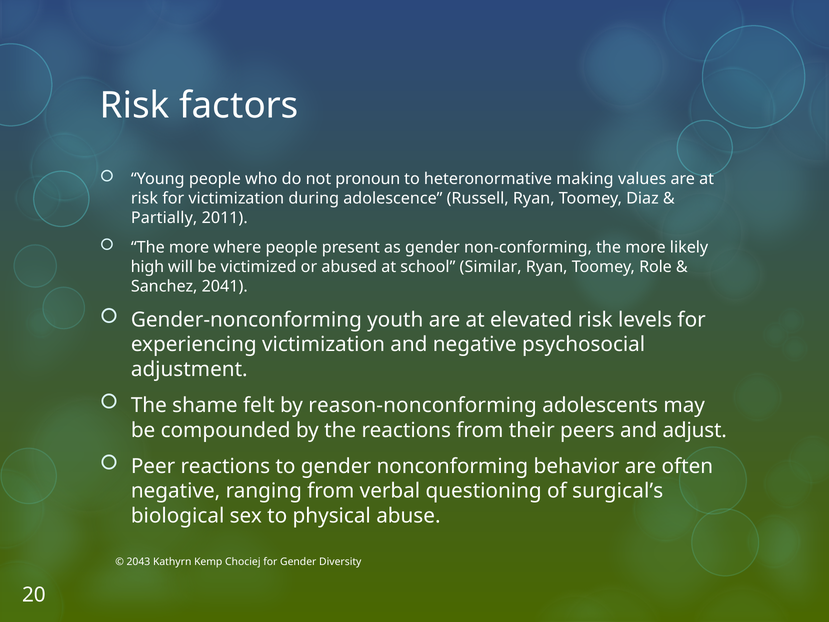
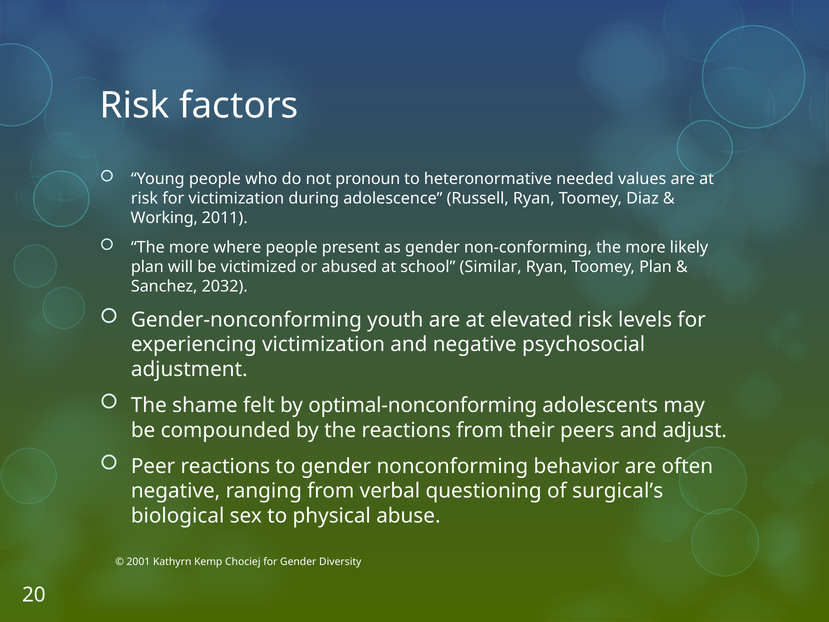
making: making -> needed
Partially: Partially -> Working
high at (147, 267): high -> plan
Toomey Role: Role -> Plan
2041: 2041 -> 2032
reason-nonconforming: reason-nonconforming -> optimal-nonconforming
2043: 2043 -> 2001
